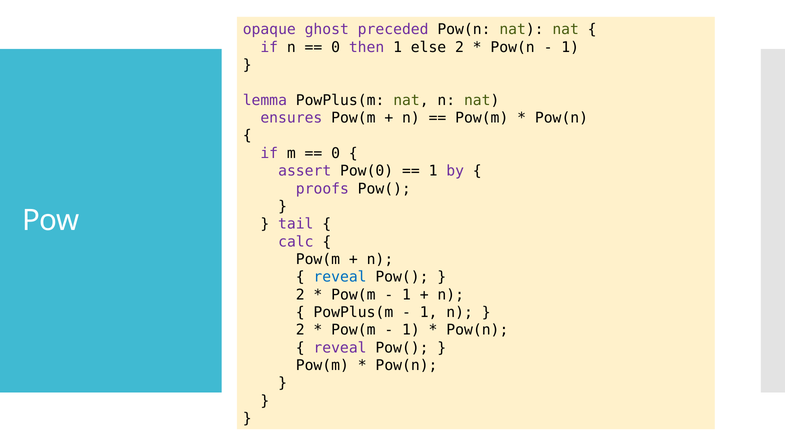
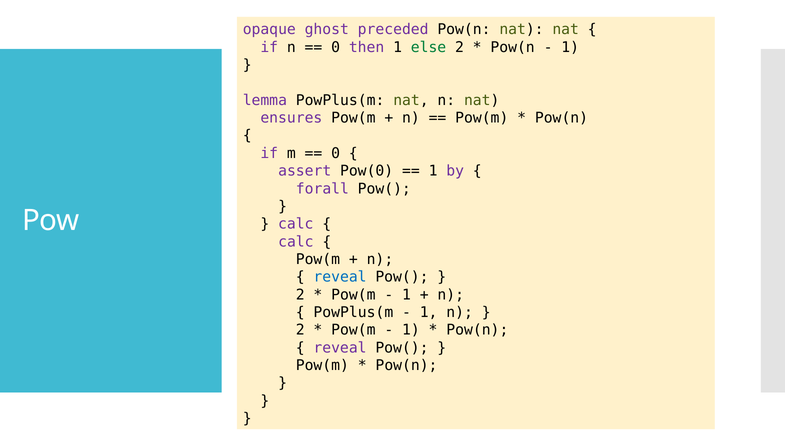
else colour: black -> green
proofs: proofs -> forall
tail at (296, 224): tail -> calc
